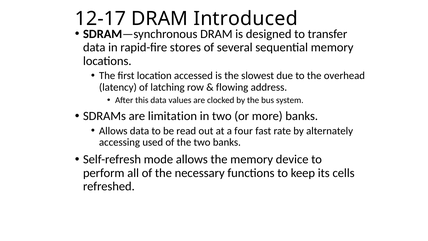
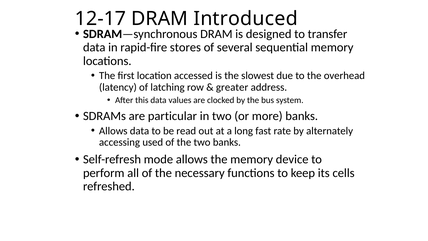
flowing: flowing -> greater
limitation: limitation -> particular
four: four -> long
